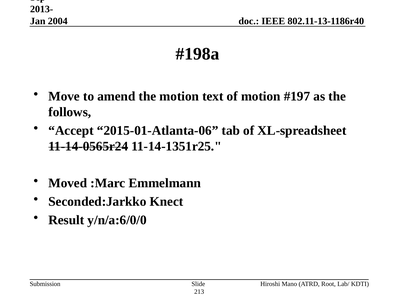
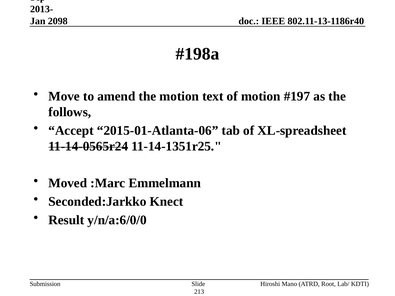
2004: 2004 -> 2098
